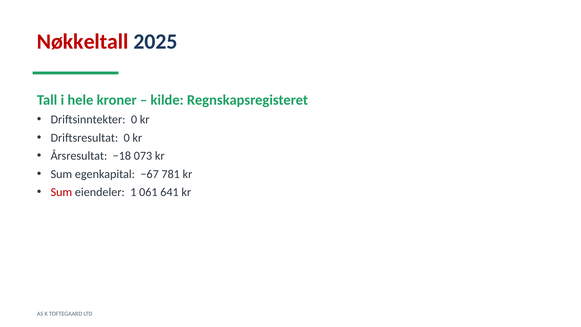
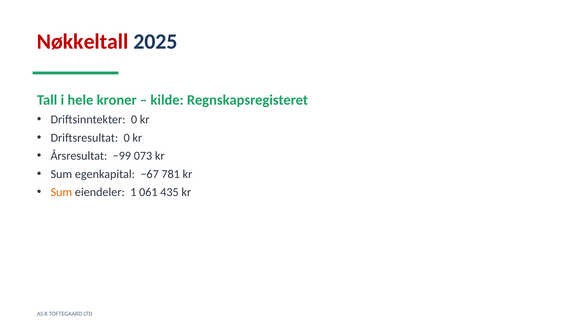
−18: −18 -> −99
Sum at (61, 192) colour: red -> orange
641: 641 -> 435
